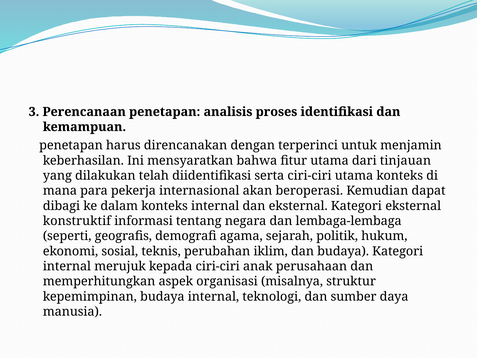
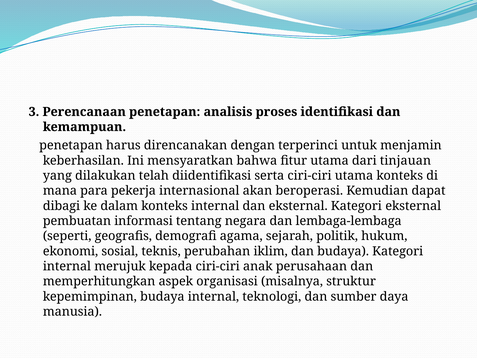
konstruktif: konstruktif -> pembuatan
